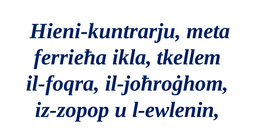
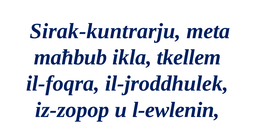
Hieni-kuntrarju: Hieni-kuntrarju -> Sirak-kuntrarju
ferrieħa: ferrieħa -> maħbub
il-joħroġhom: il-joħroġhom -> il-jroddhulek
